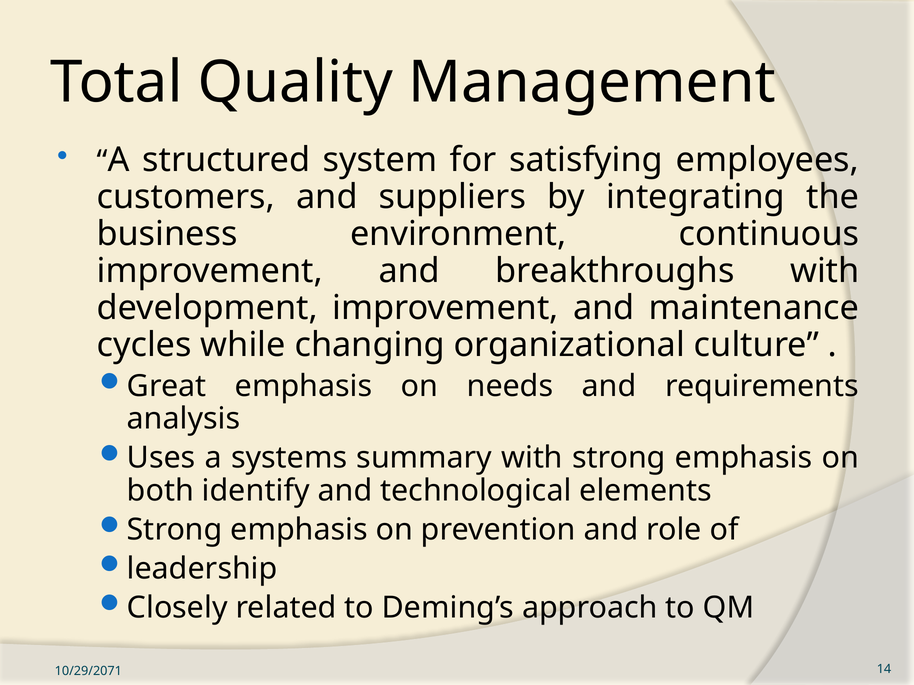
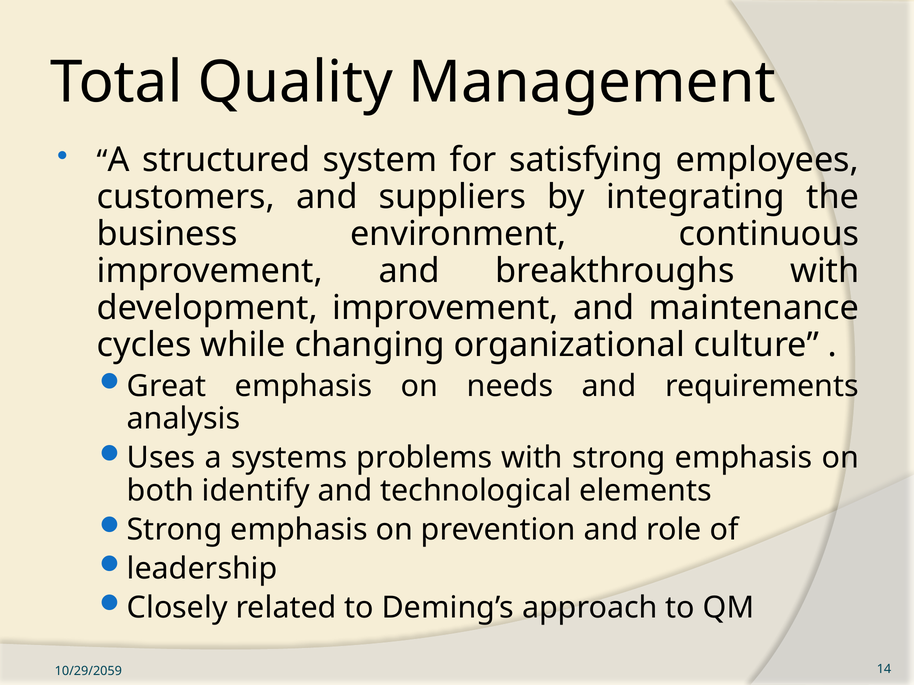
summary: summary -> problems
10/29/2071: 10/29/2071 -> 10/29/2059
